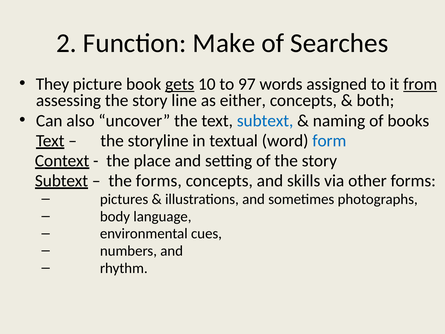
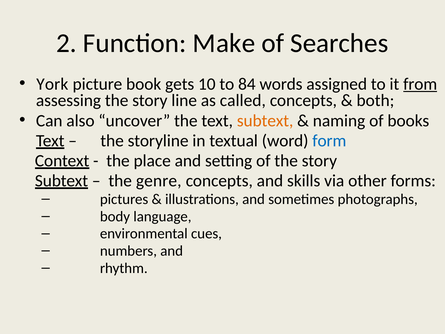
They: They -> York
gets underline: present -> none
97: 97 -> 84
either: either -> called
subtext at (265, 121) colour: blue -> orange
the forms: forms -> genre
